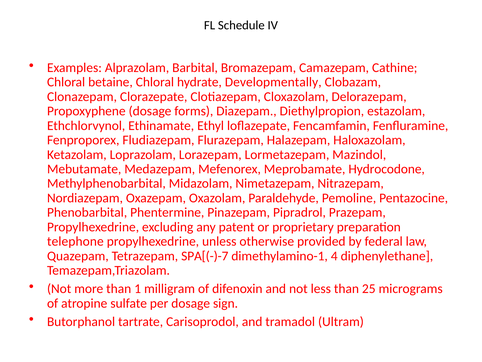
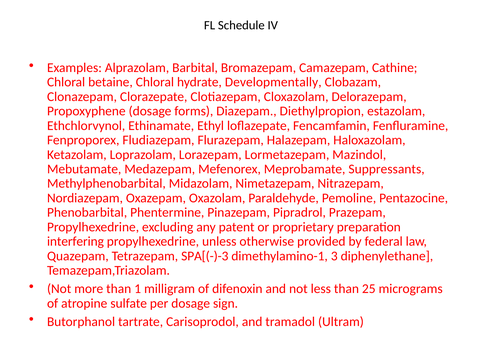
Hydrocodone: Hydrocodone -> Suppressants
telephone: telephone -> interfering
SPA[(-)-7: SPA[(-)-7 -> SPA[(-)-3
4: 4 -> 3
